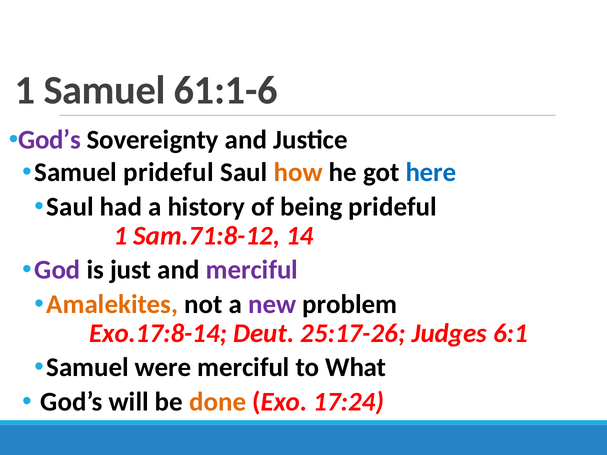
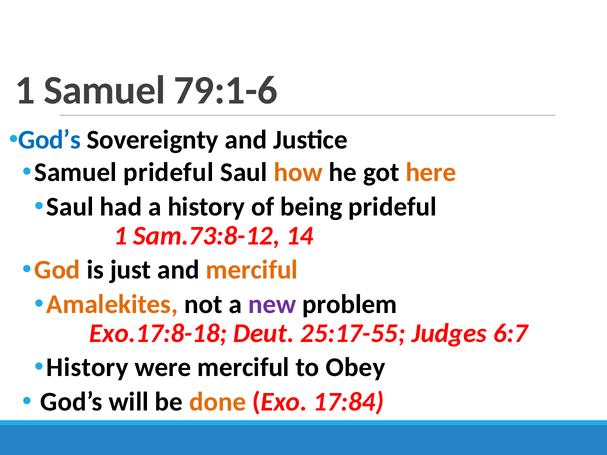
61:1-6: 61:1-6 -> 79:1-6
God’s at (50, 140) colour: purple -> blue
here colour: blue -> orange
Sam.71:8-12: Sam.71:8-12 -> Sam.73:8-12
God colour: purple -> orange
merciful at (252, 270) colour: purple -> orange
Exo.17:8-14: Exo.17:8-14 -> Exo.17:8-18
25:17-26: 25:17-26 -> 25:17-55
6:1: 6:1 -> 6:7
Samuel at (88, 368): Samuel -> History
What: What -> Obey
17:24: 17:24 -> 17:84
